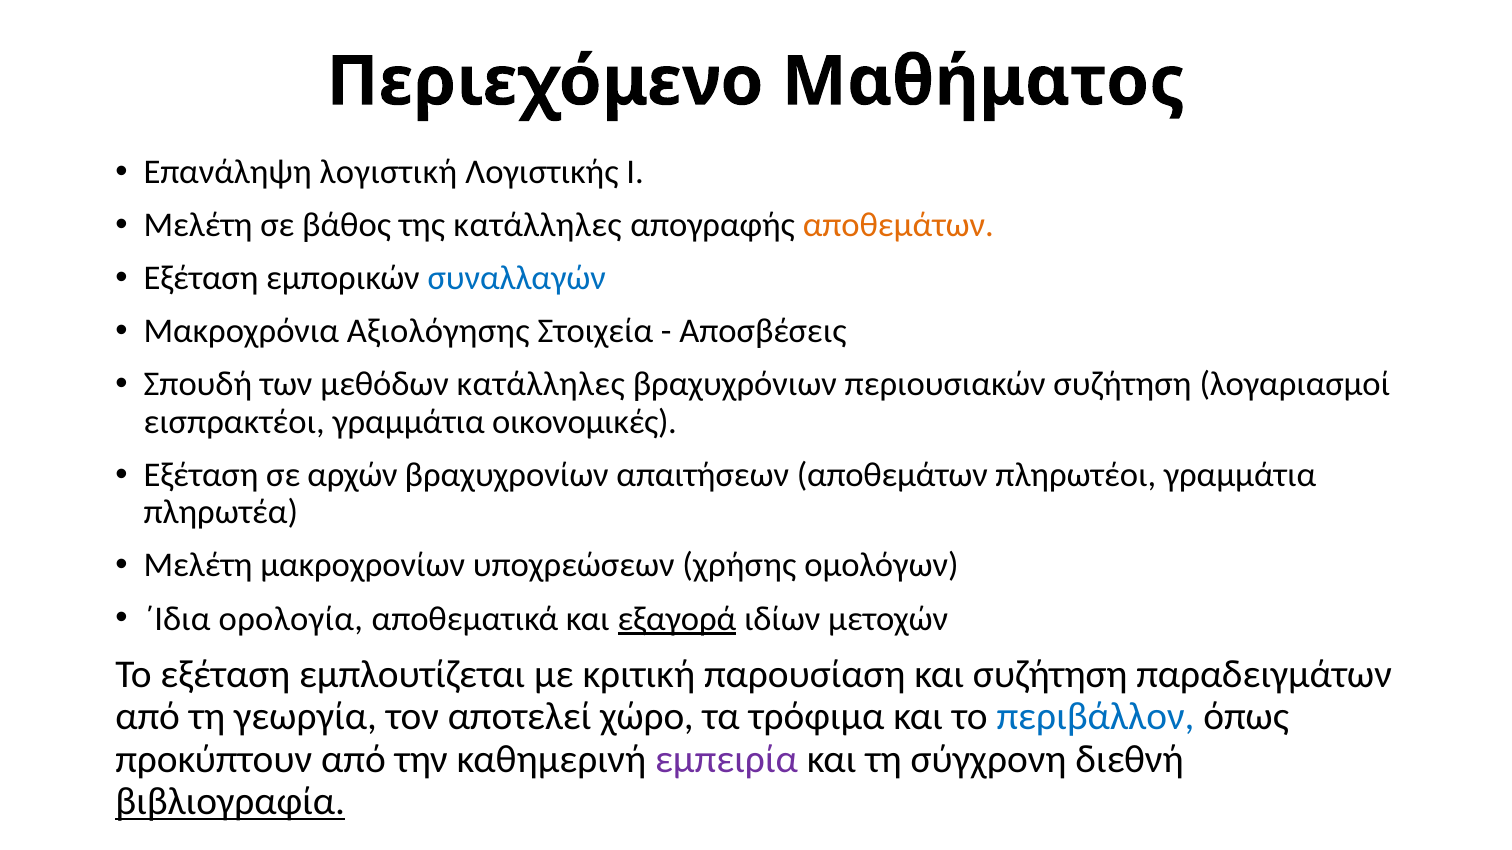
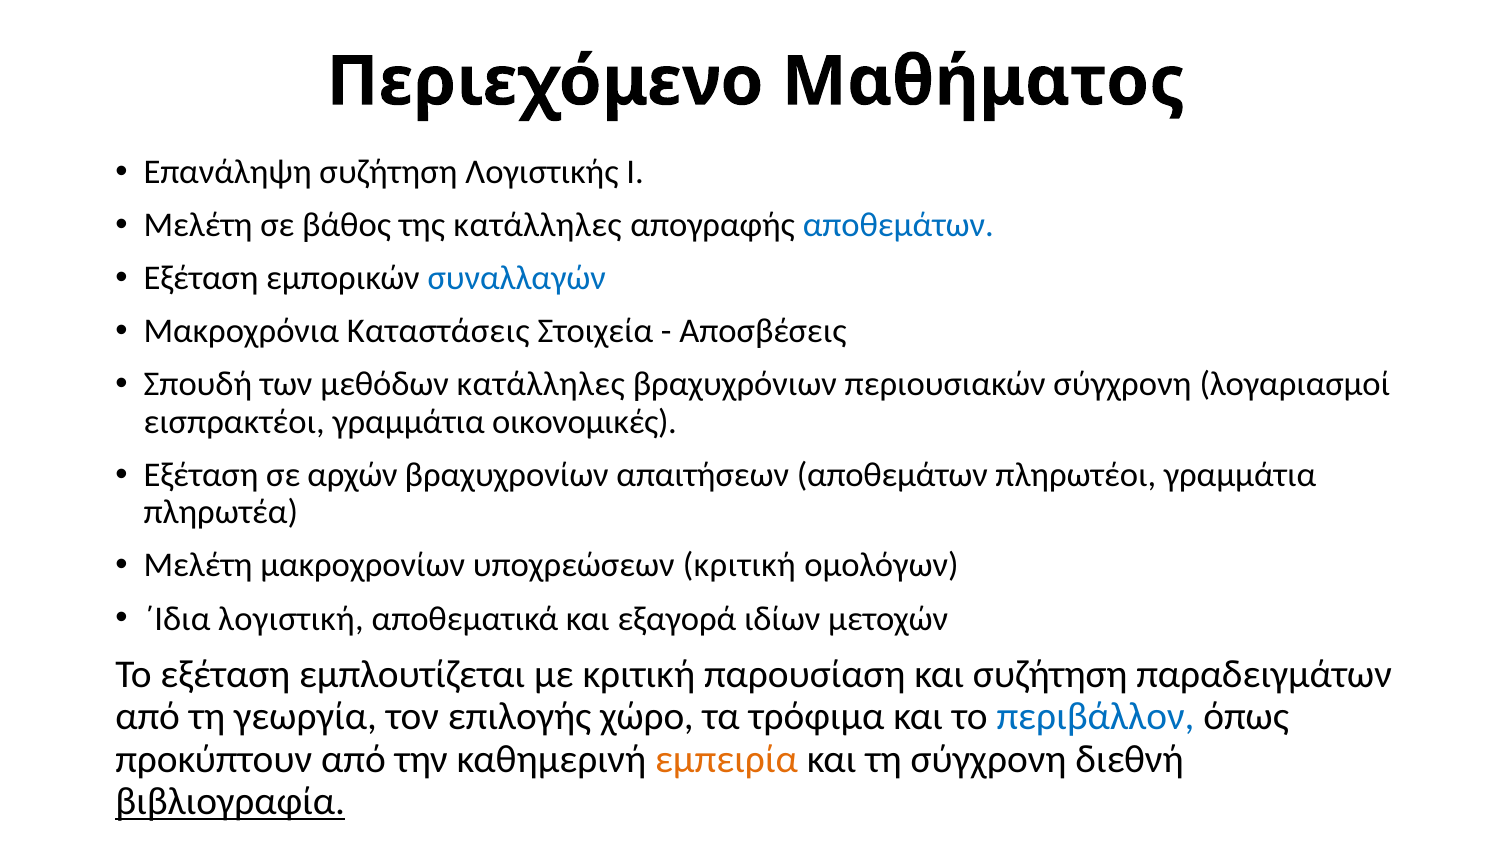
Επανάληψη λογιστική: λογιστική -> συζήτηση
αποθεμάτων at (898, 225) colour: orange -> blue
Αξιολόγησης: Αξιολόγησης -> Καταστάσεις
περιουσιακών συζήτηση: συζήτηση -> σύγχρονη
υποχρεώσεων χρήσης: χρήσης -> κριτική
ορολογία: ορολογία -> λογιστική
εξαγορά underline: present -> none
αποτελεί: αποτελεί -> επιλογής
εμπειρία colour: purple -> orange
